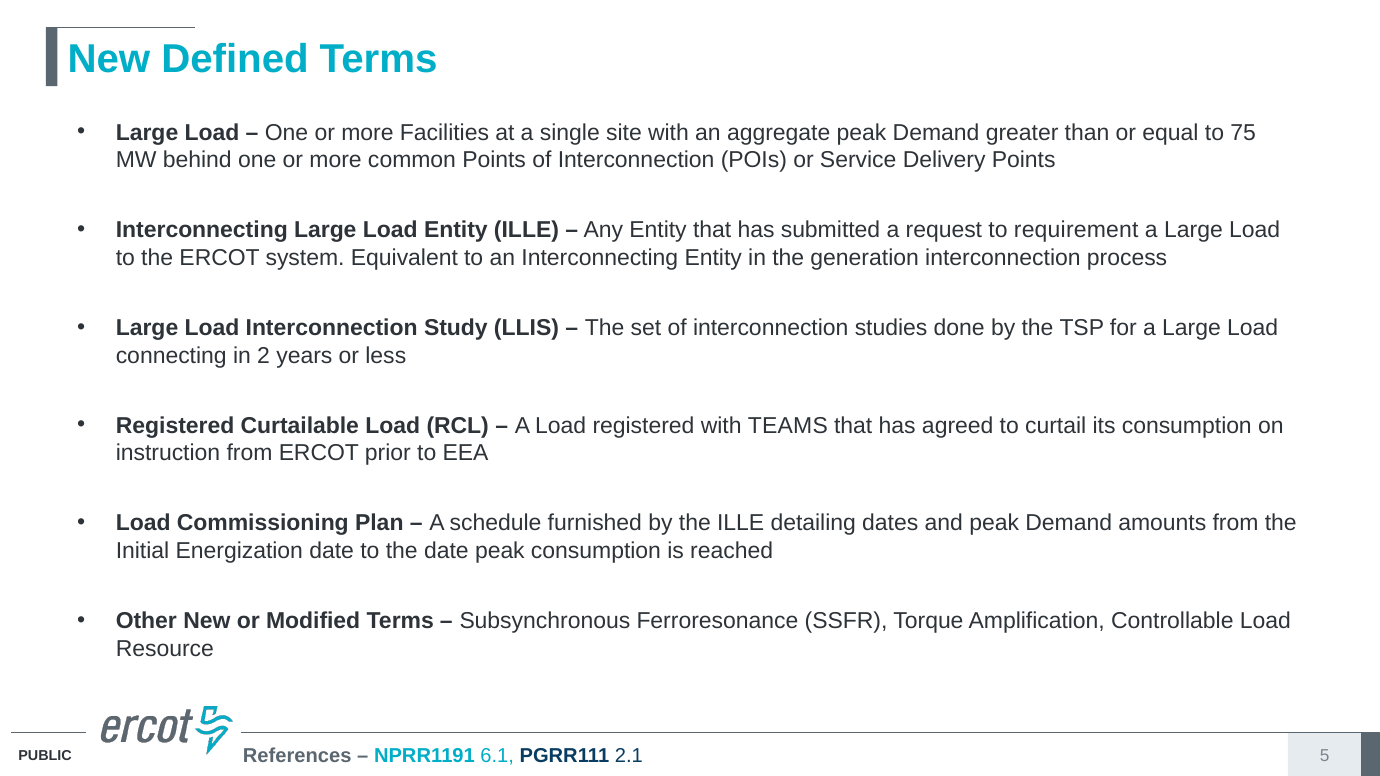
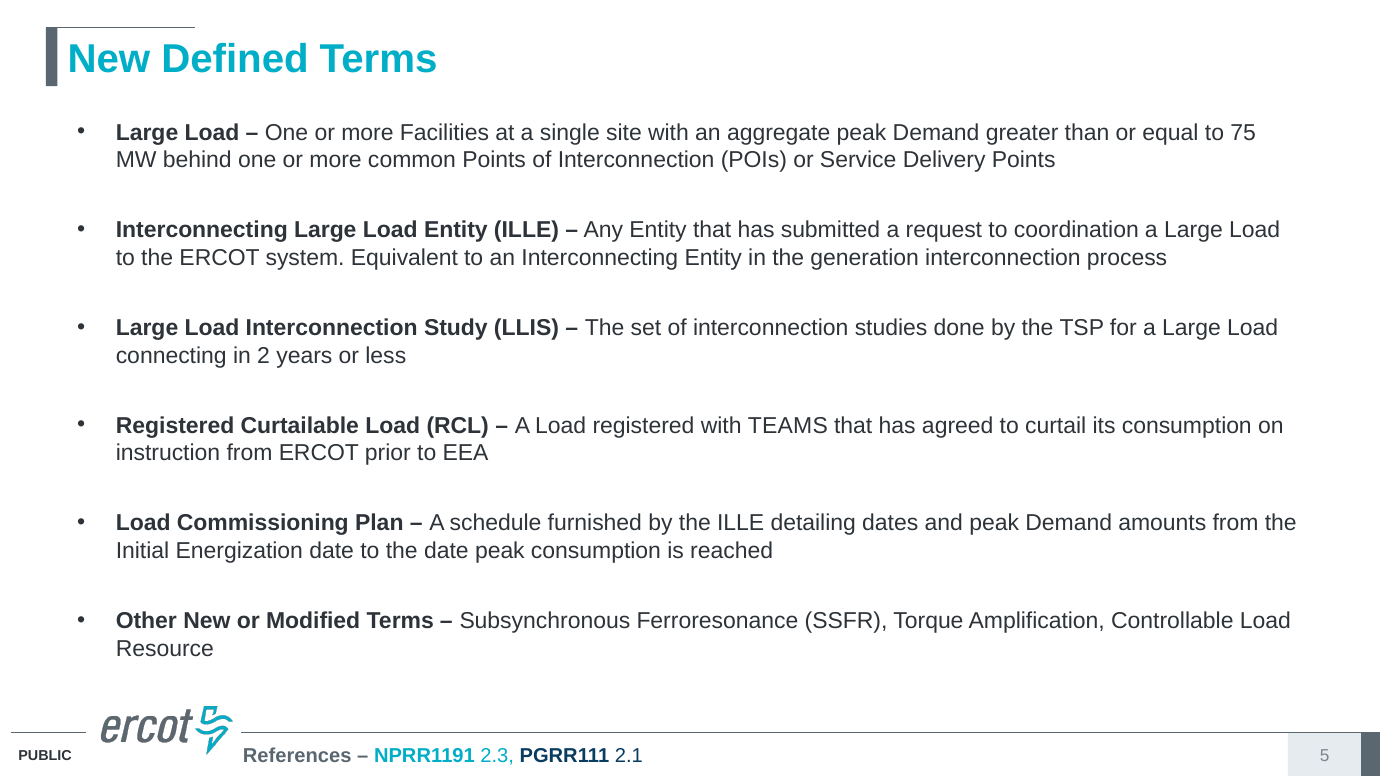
requirement: requirement -> coordination
6.1: 6.1 -> 2.3
